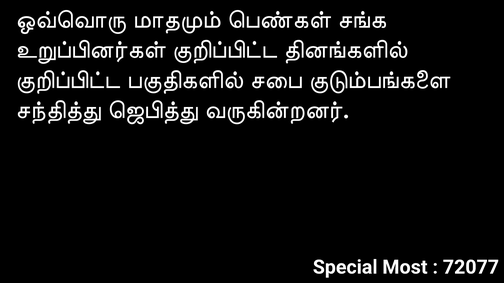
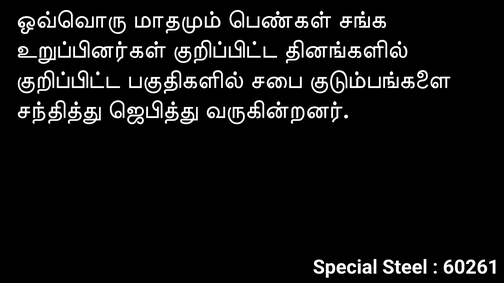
Most: Most -> Steel
72077: 72077 -> 60261
